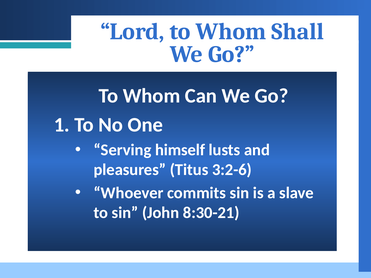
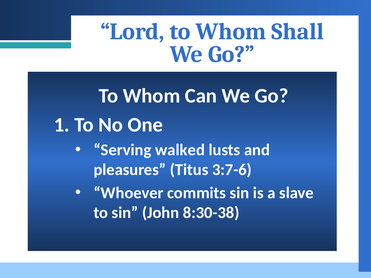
himself: himself -> walked
3:2-6: 3:2-6 -> 3:7-6
8:30-21: 8:30-21 -> 8:30-38
